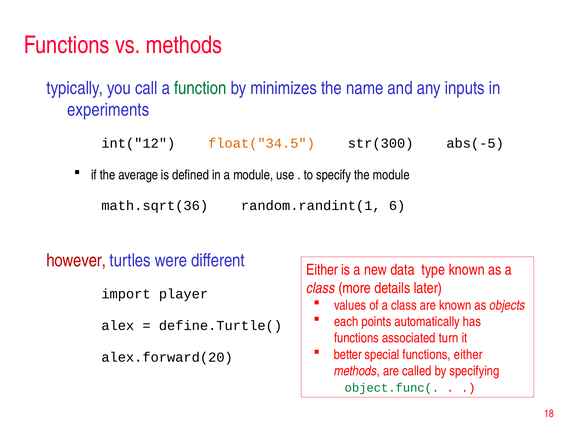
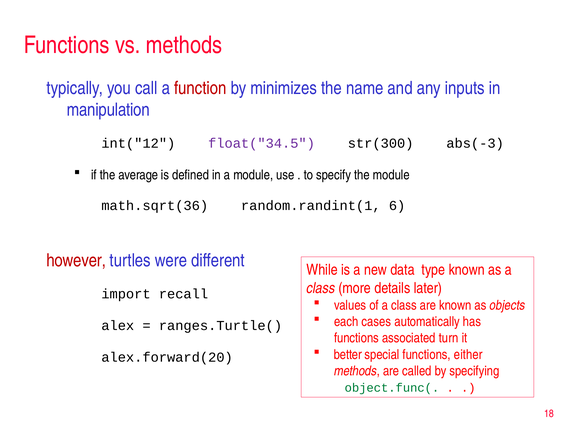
function colour: green -> red
experiments: experiments -> manipulation
float("34.5 colour: orange -> purple
abs(-5: abs(-5 -> abs(-3
Either at (322, 270): Either -> While
player: player -> recall
points: points -> cases
define.Turtle(: define.Turtle( -> ranges.Turtle(
